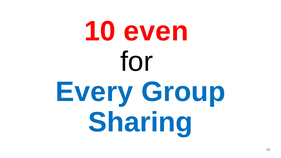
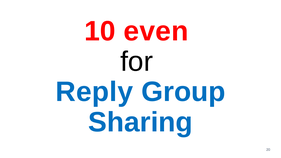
Every: Every -> Reply
